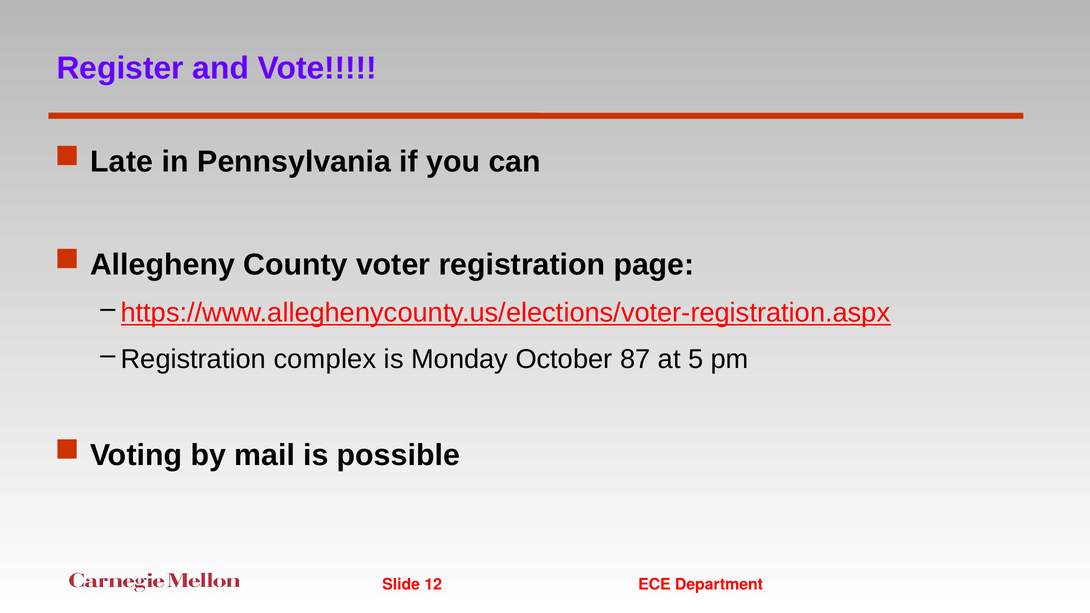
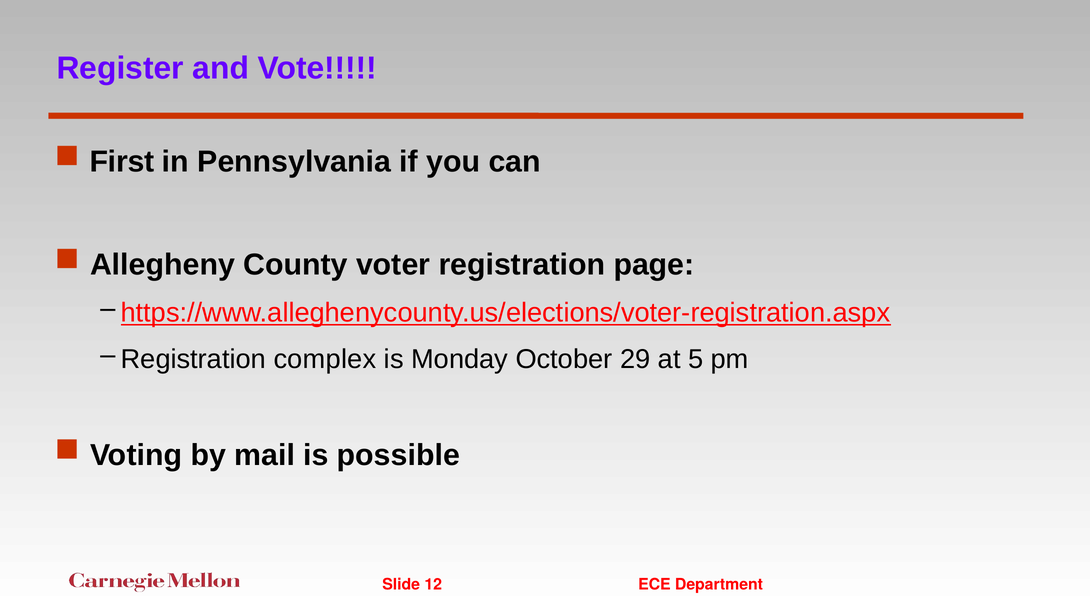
Late: Late -> First
87: 87 -> 29
